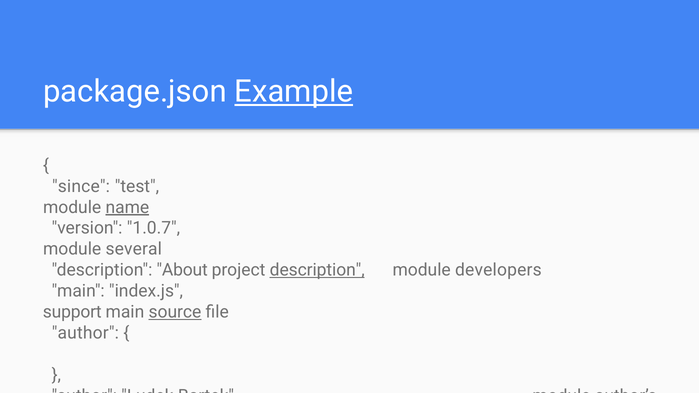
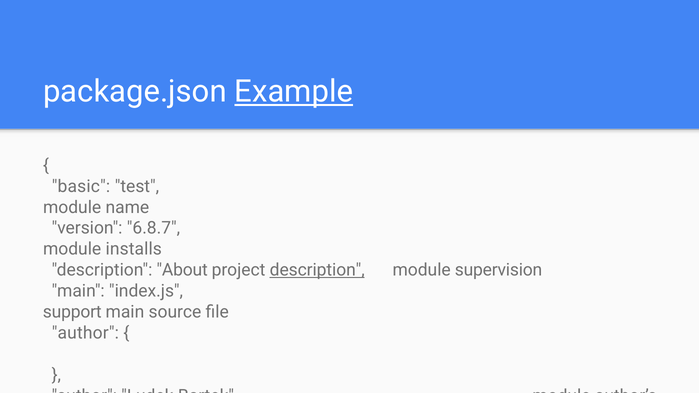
since: since -> basic
name at (127, 207) underline: present -> none
1.0.7: 1.0.7 -> 6.8.7
several: several -> installs
developers: developers -> supervision
source underline: present -> none
